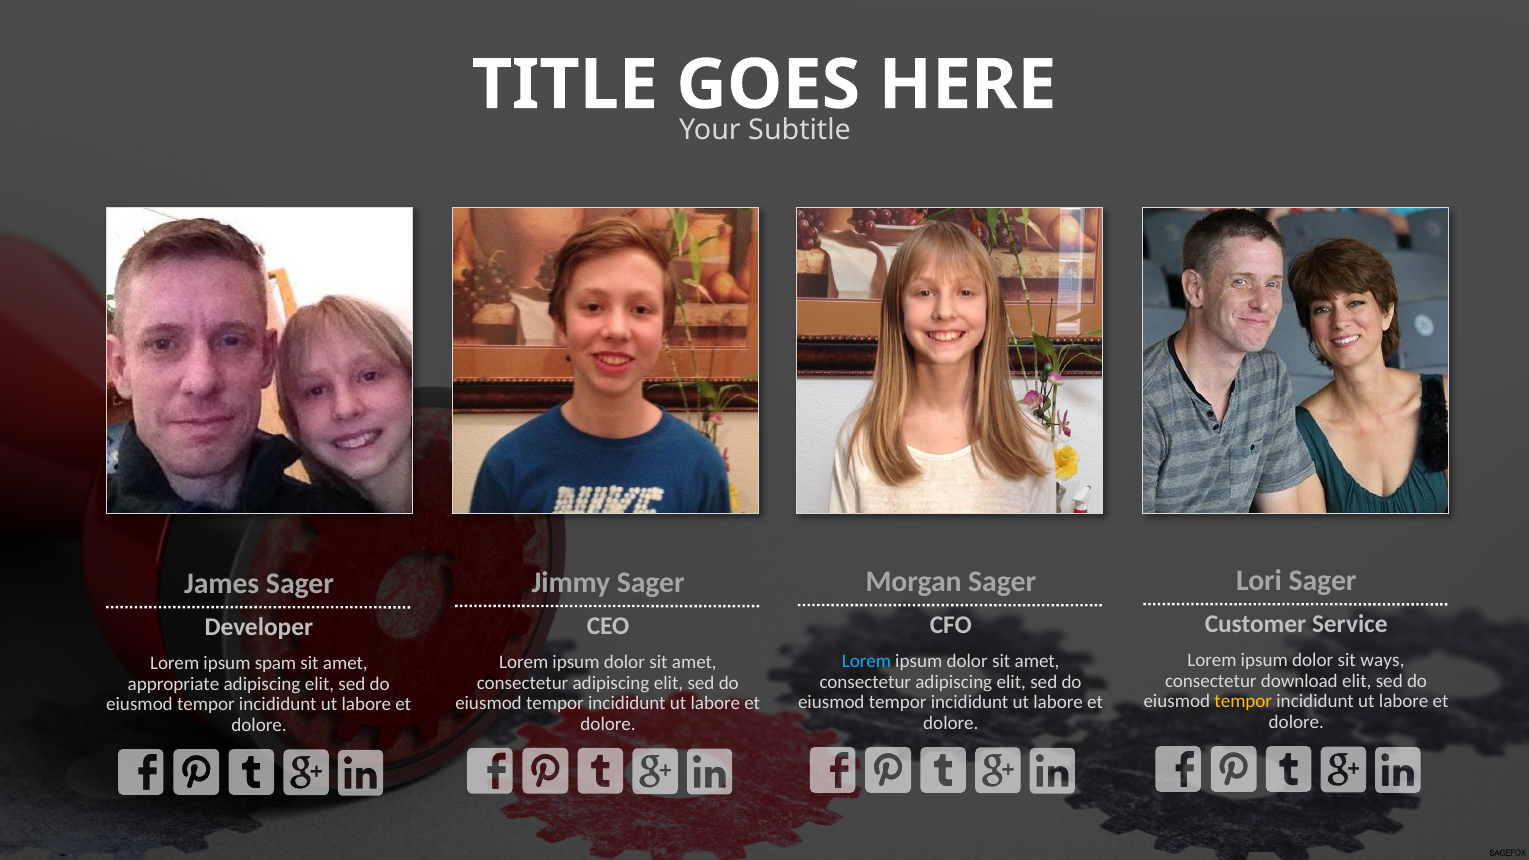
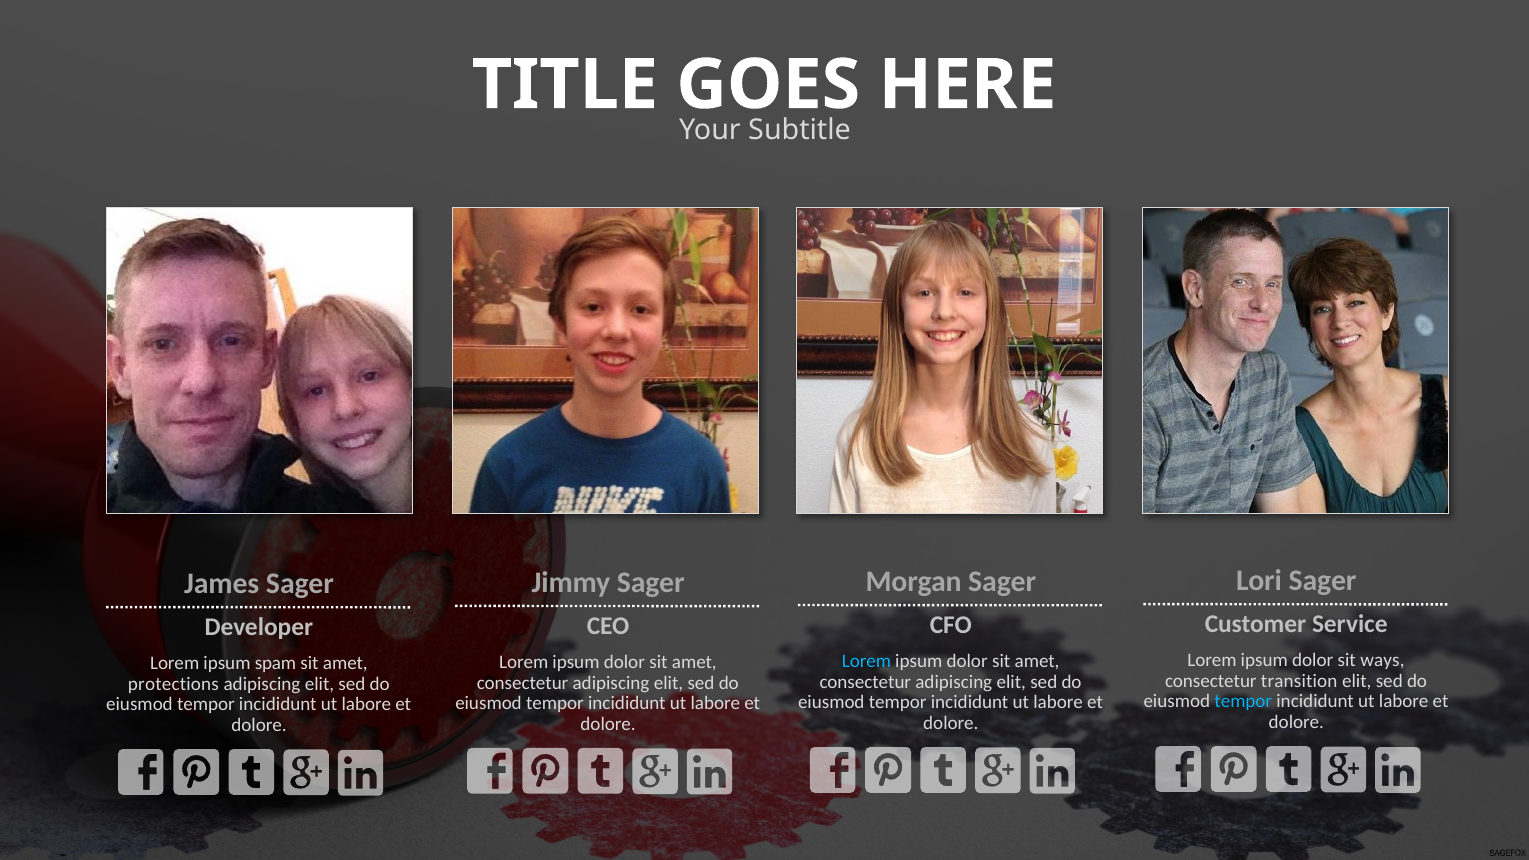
download: download -> transition
appropriate: appropriate -> protections
tempor at (1243, 702) colour: yellow -> light blue
